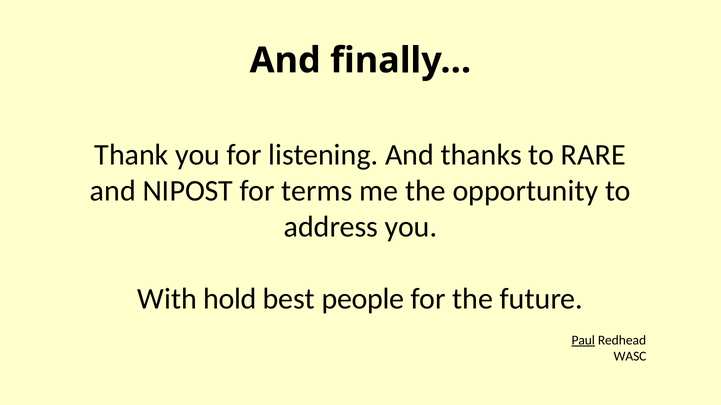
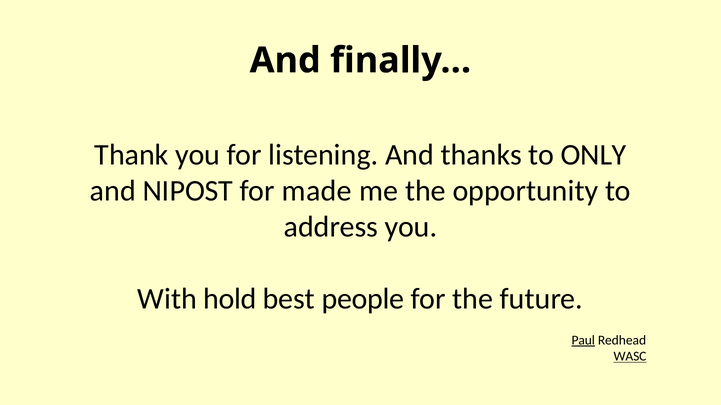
RARE: RARE -> ONLY
terms: terms -> made
WASC underline: none -> present
